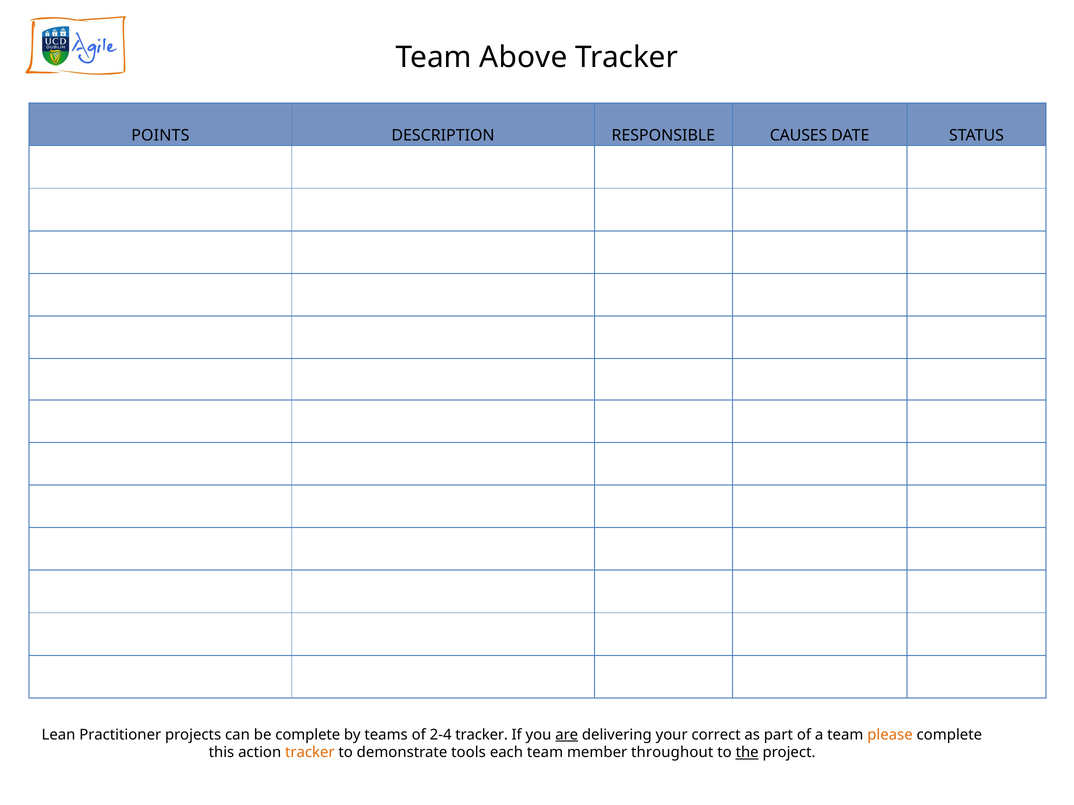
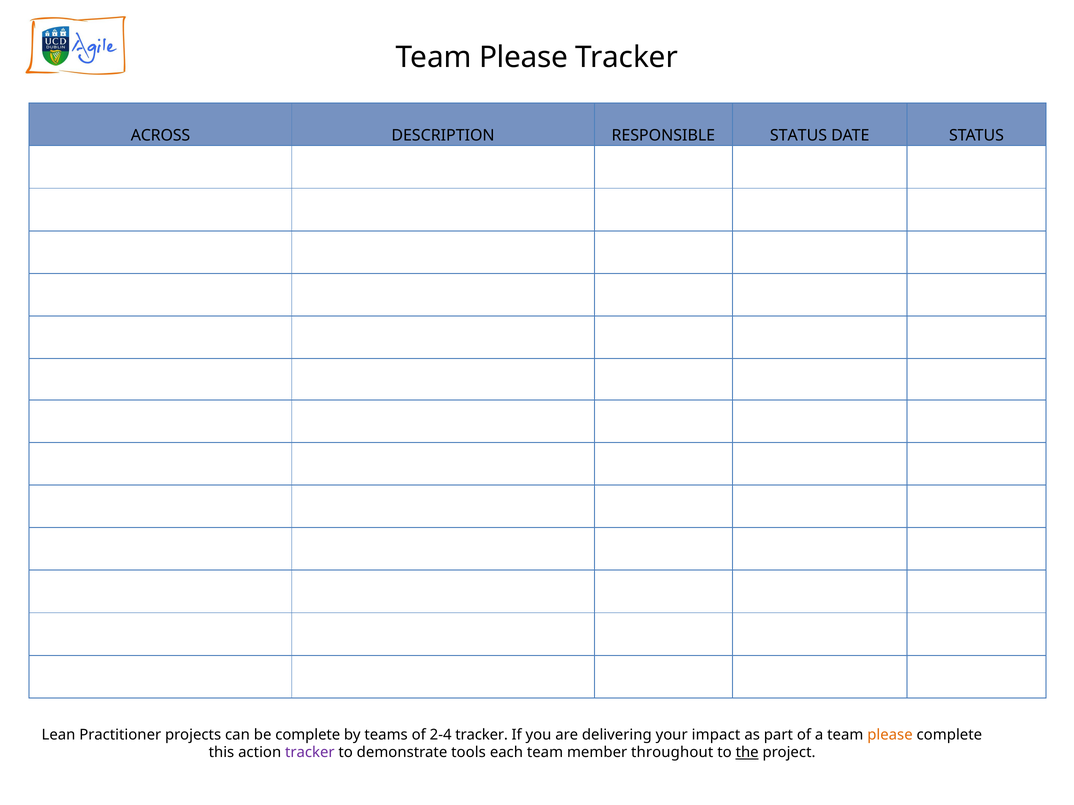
Above at (523, 58): Above -> Please
POINTS: POINTS -> ACROSS
RESPONSIBLE CAUSES: CAUSES -> STATUS
are underline: present -> none
correct: correct -> impact
tracker at (310, 753) colour: orange -> purple
